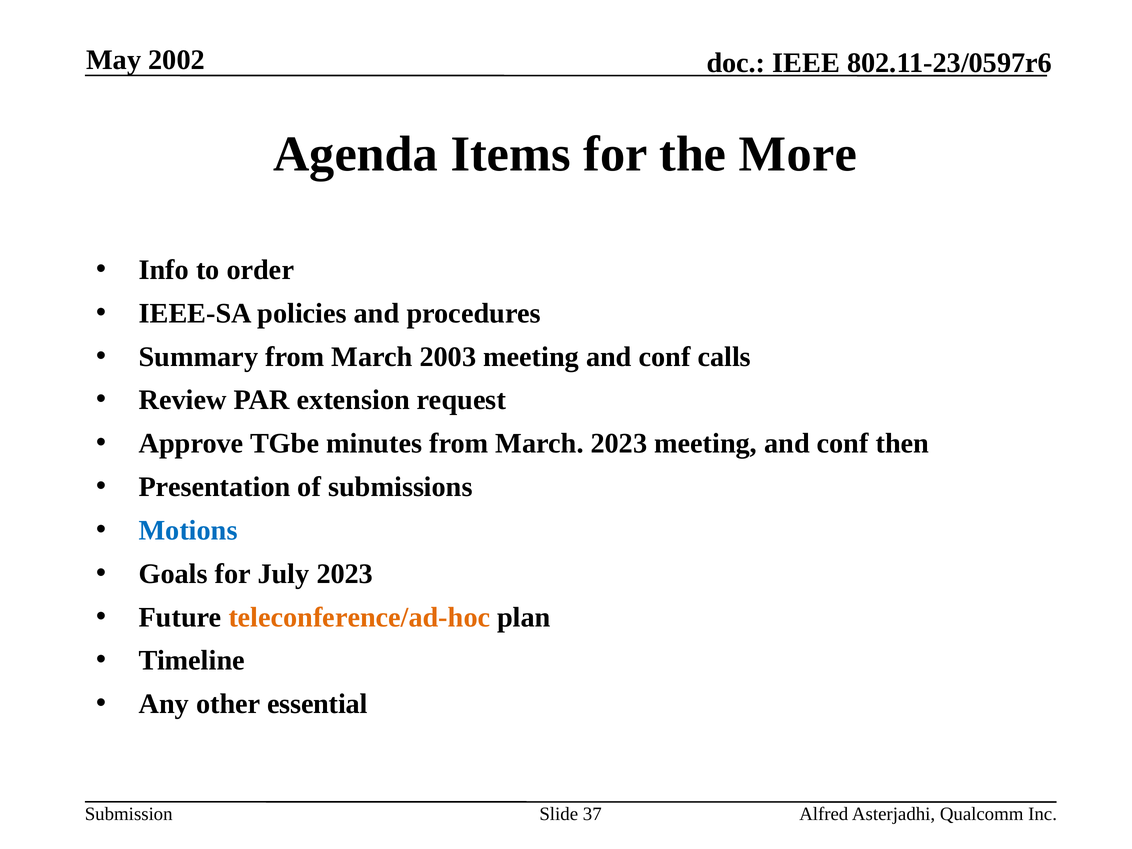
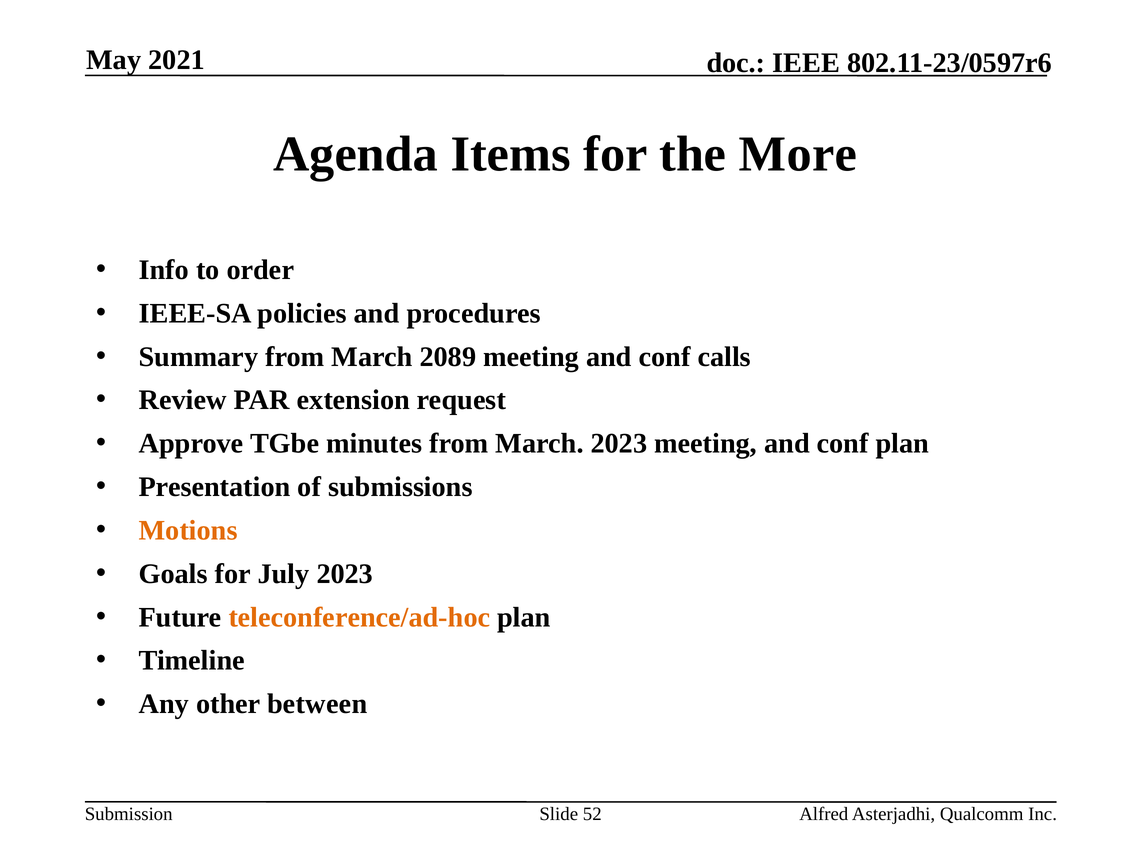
2002: 2002 -> 2021
2003: 2003 -> 2089
conf then: then -> plan
Motions colour: blue -> orange
essential: essential -> between
37: 37 -> 52
